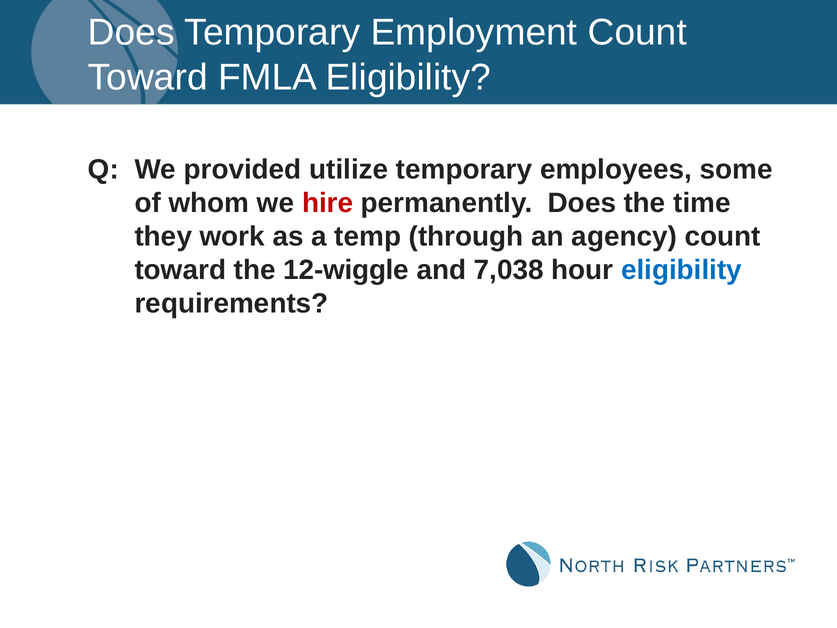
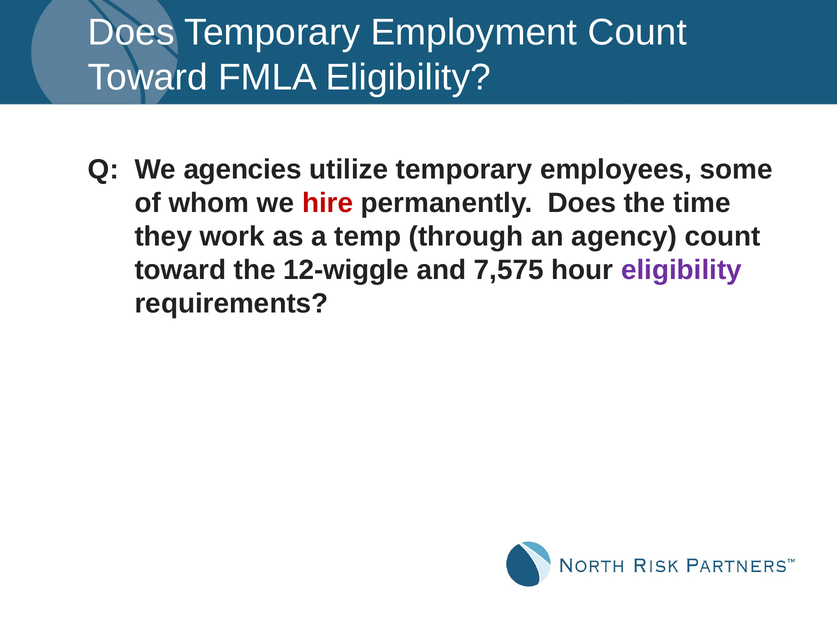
provided: provided -> agencies
7,038: 7,038 -> 7,575
eligibility at (681, 270) colour: blue -> purple
